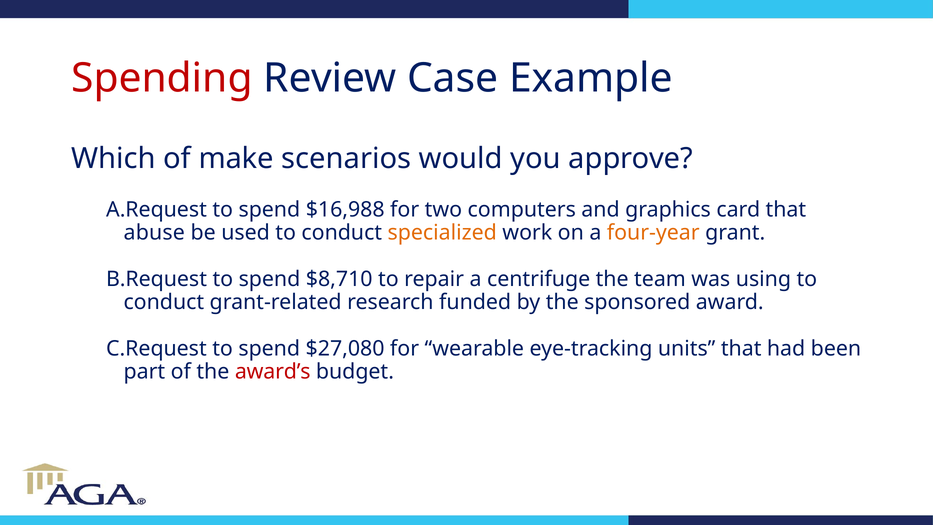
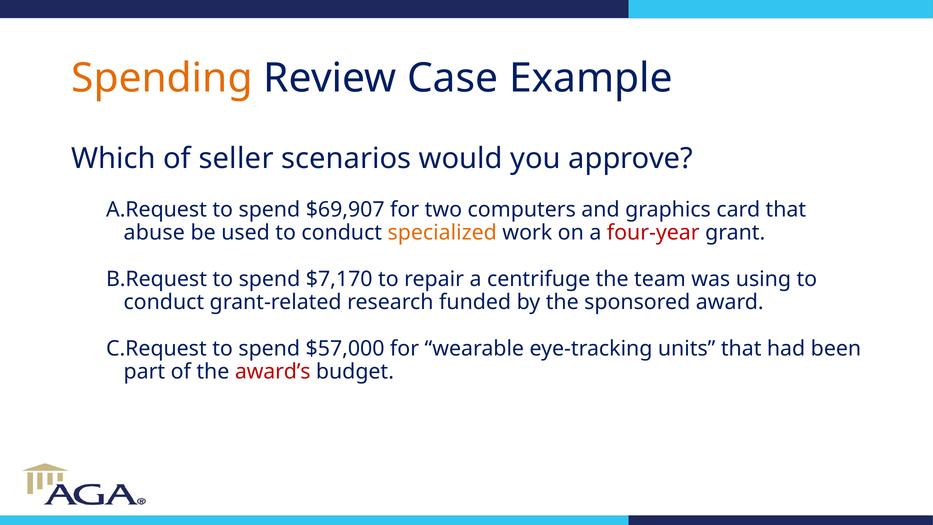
Spending colour: red -> orange
make: make -> seller
$16,988: $16,988 -> $69,907
four-year colour: orange -> red
$8,710: $8,710 -> $7,170
$27,080: $27,080 -> $57,000
